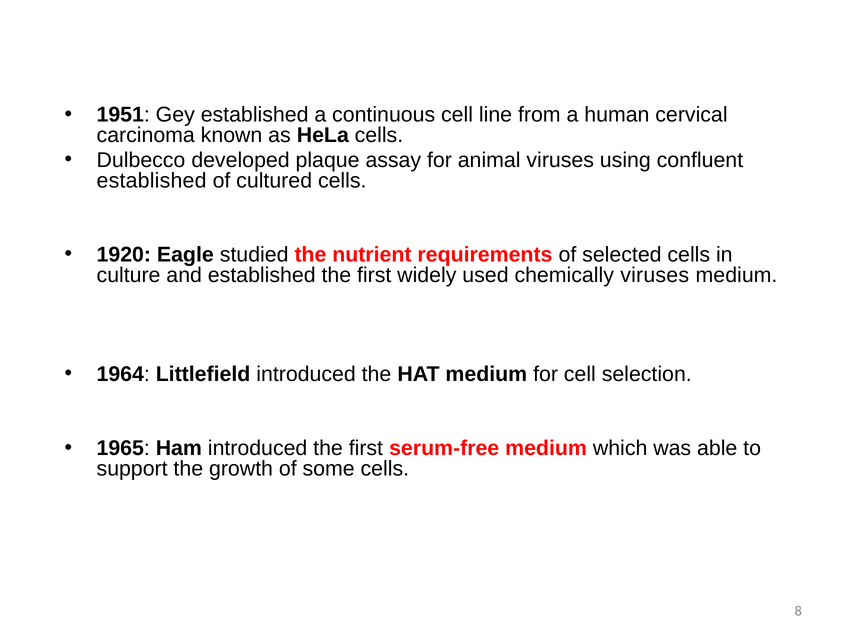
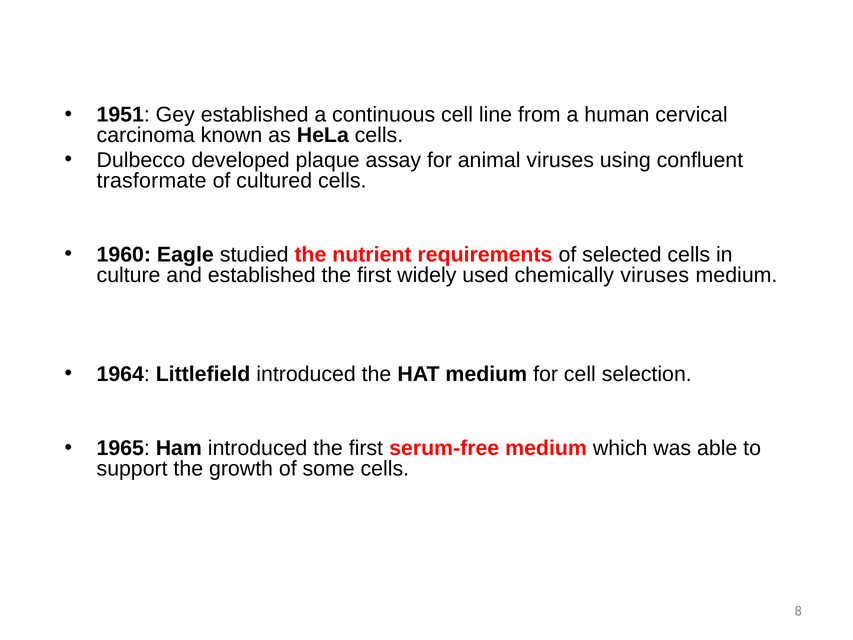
established at (152, 180): established -> trasformate
1920: 1920 -> 1960
